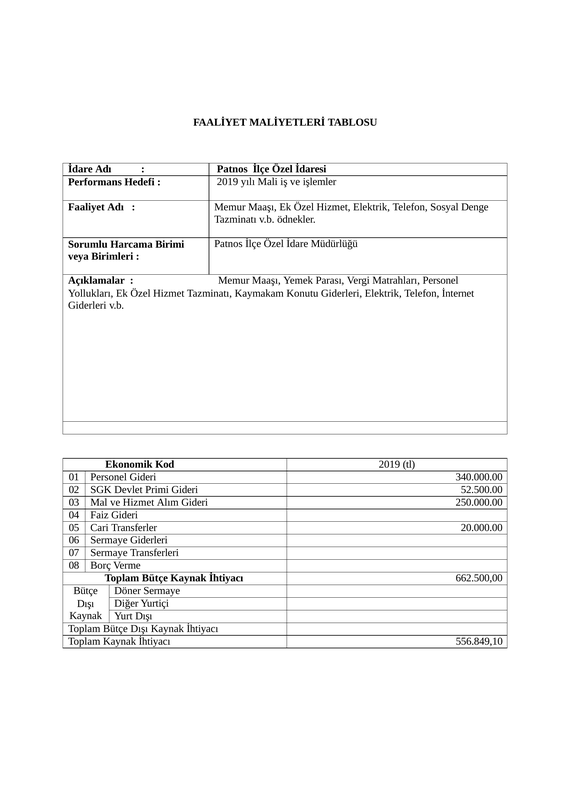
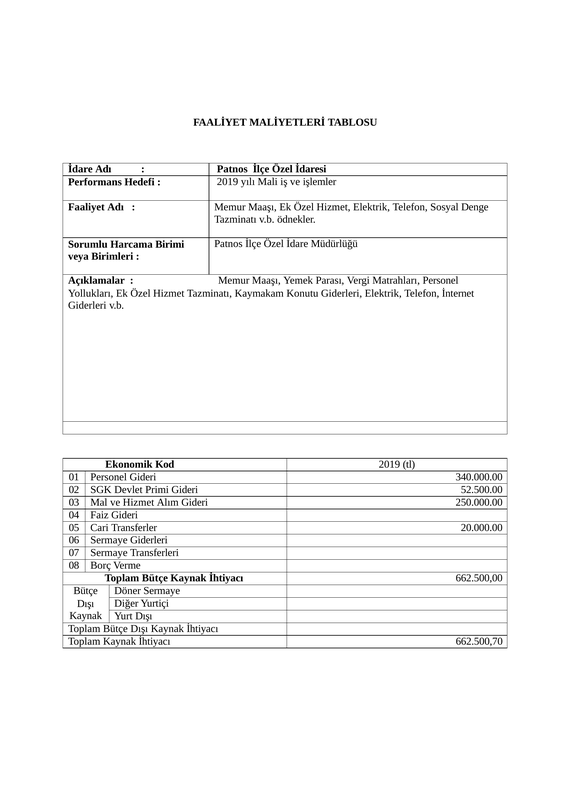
556.849,10: 556.849,10 -> 662.500,70
